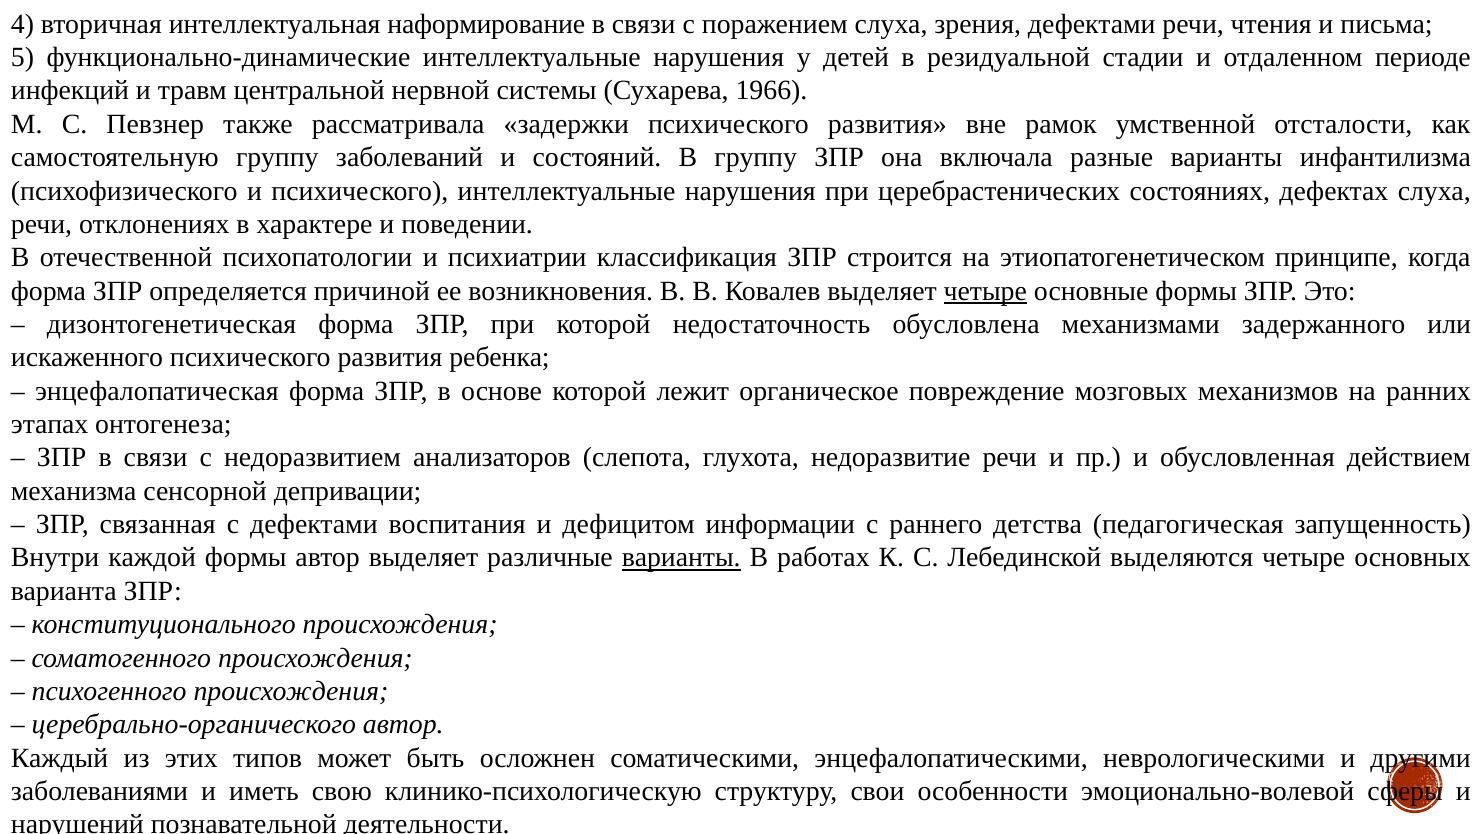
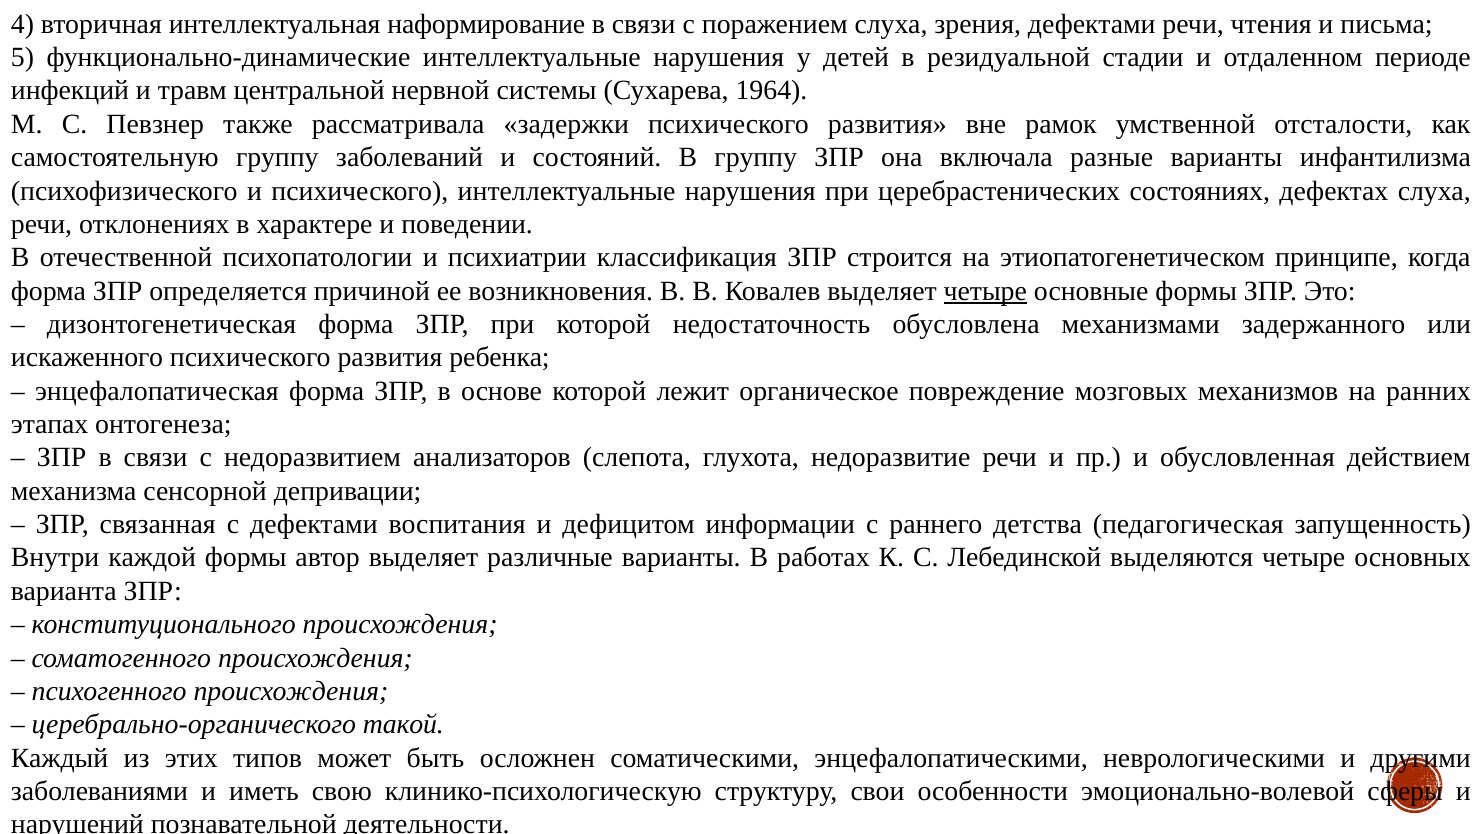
1966: 1966 -> 1964
варианты at (681, 558) underline: present -> none
церебрально-органического автор: автор -> такой
